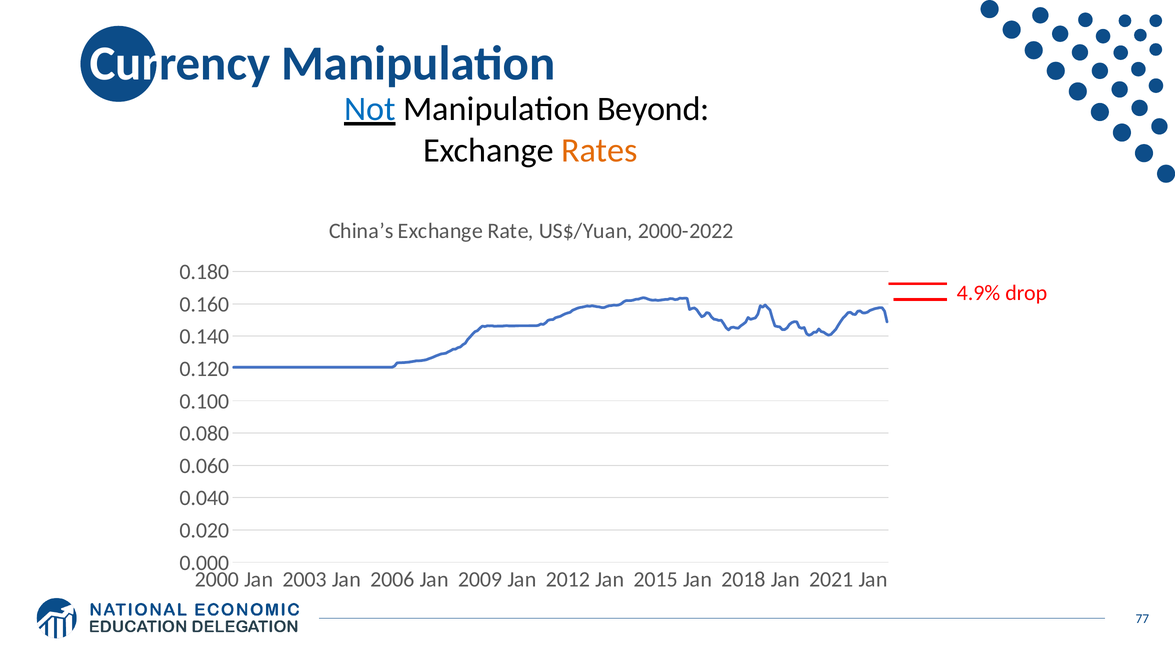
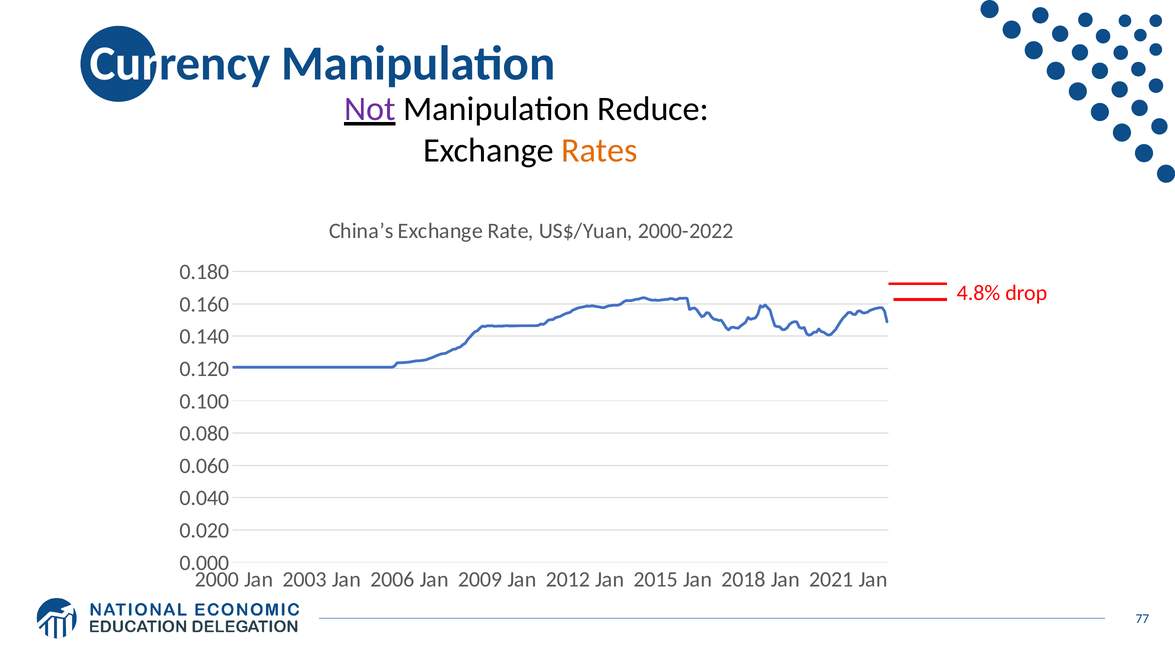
Not colour: blue -> purple
Beyond: Beyond -> Reduce
4.9%: 4.9% -> 4.8%
